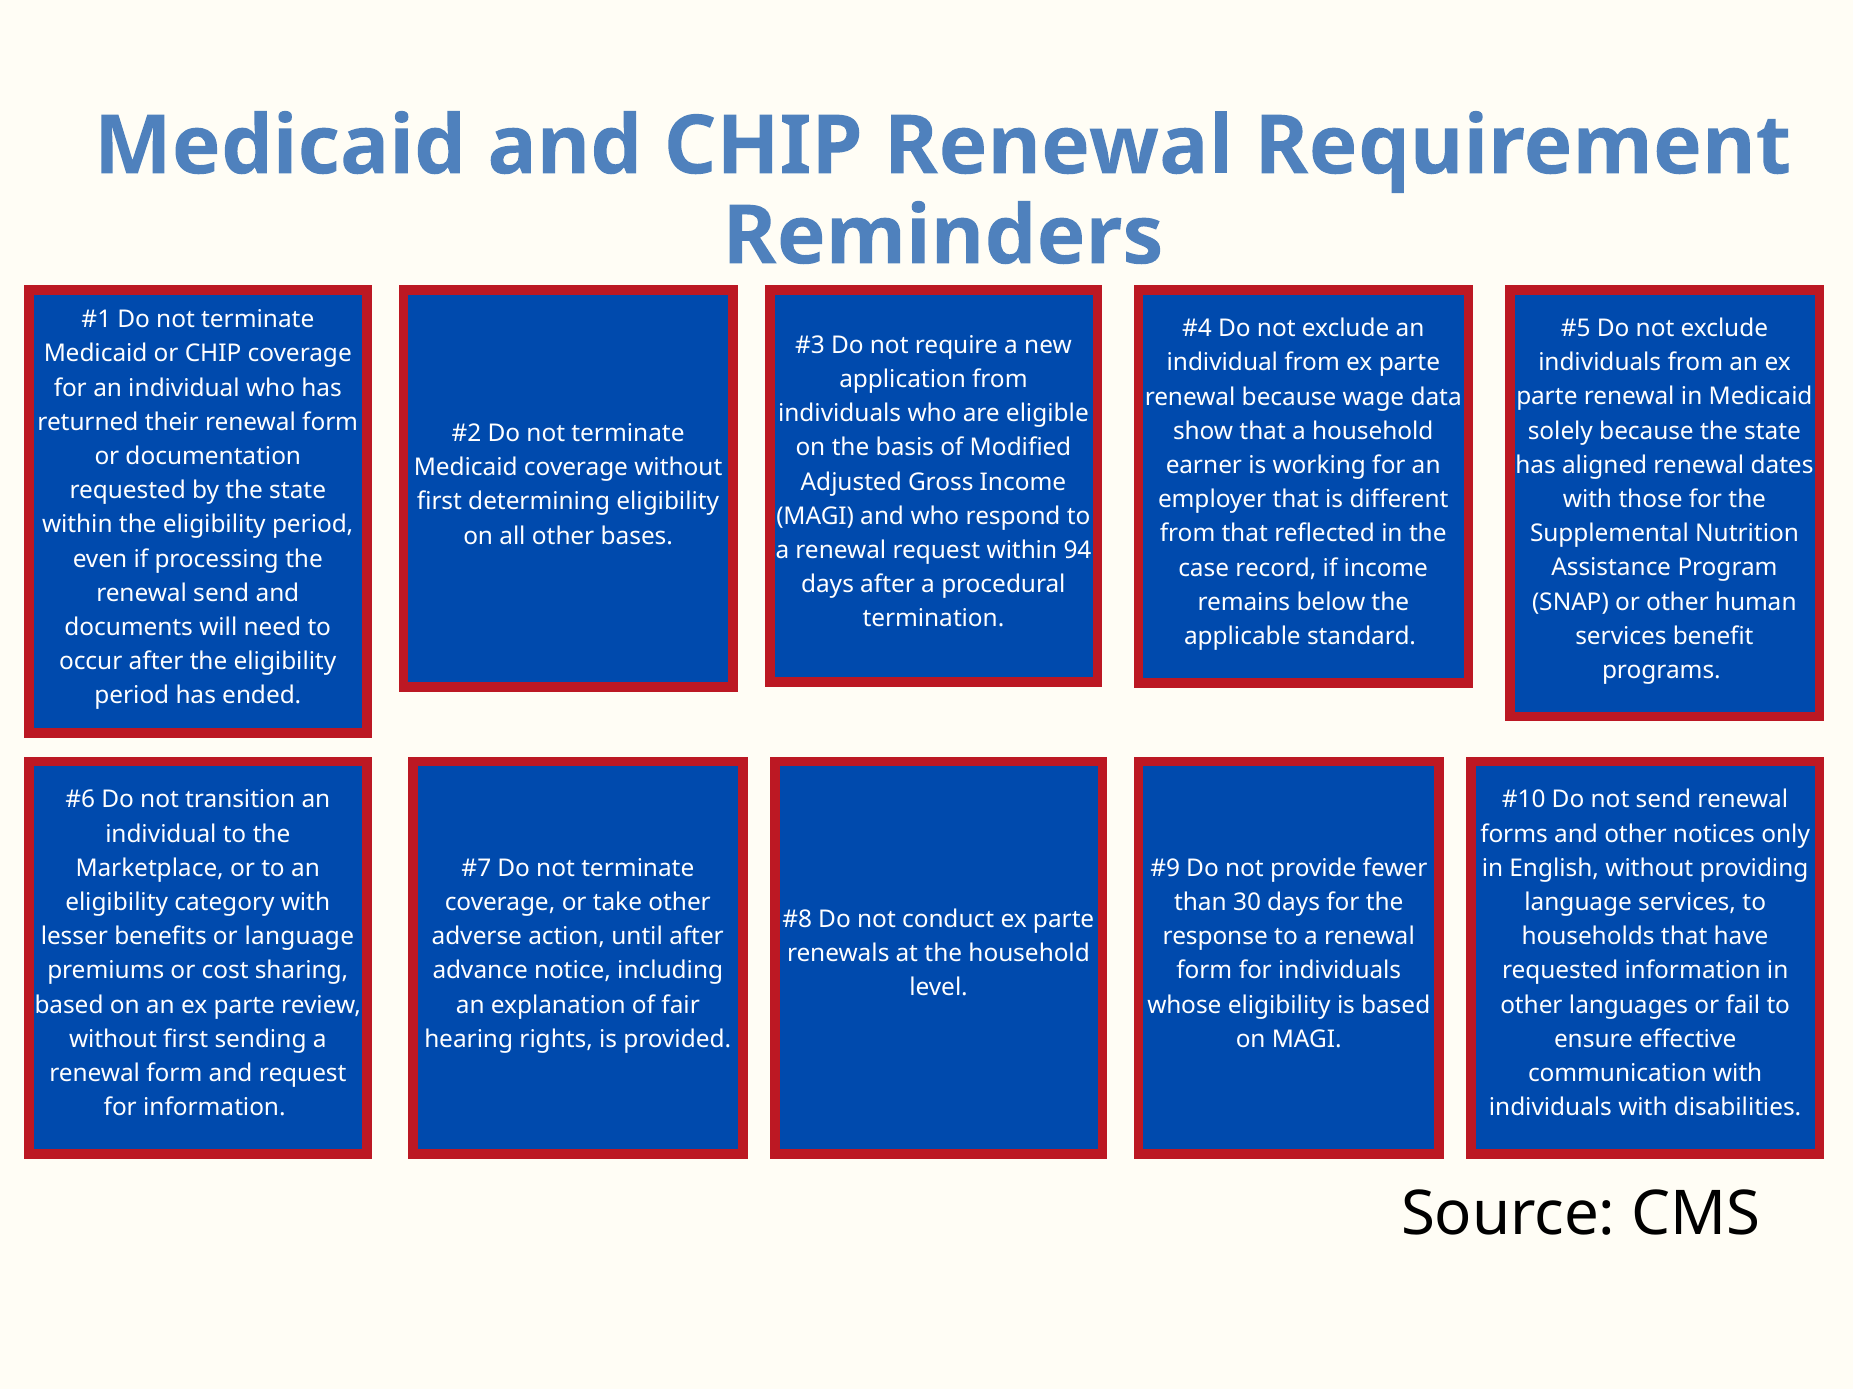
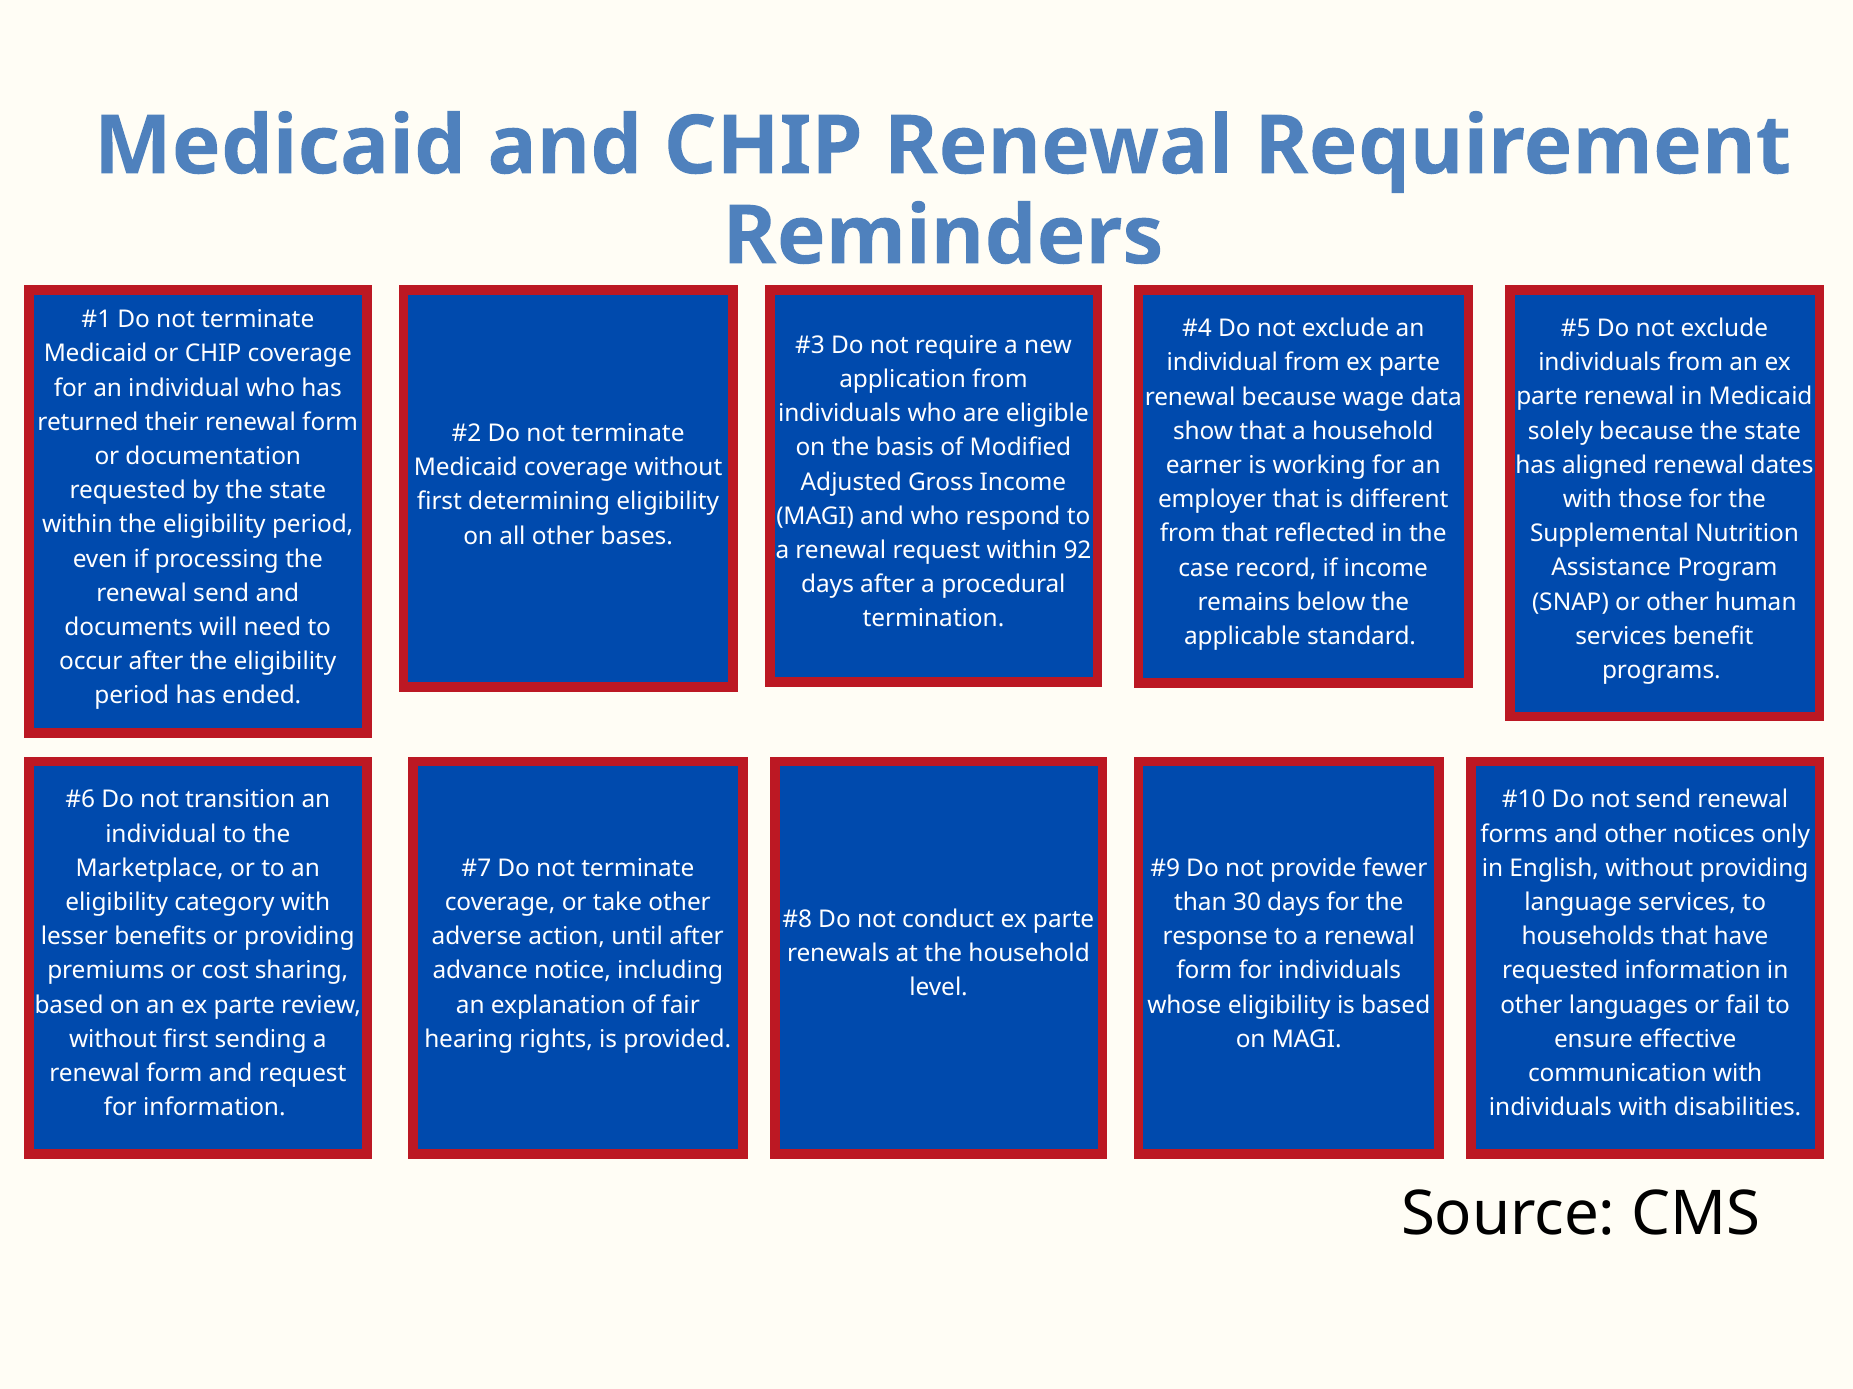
94: 94 -> 92
or language: language -> providing
